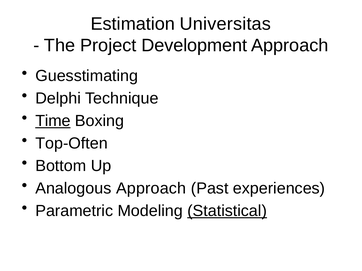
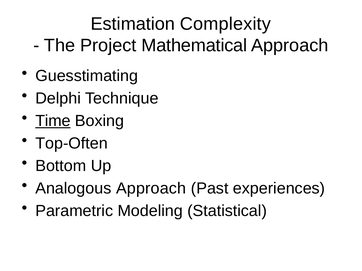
Universitas: Universitas -> Complexity
Development: Development -> Mathematical
Statistical underline: present -> none
